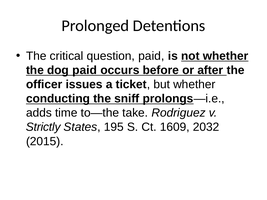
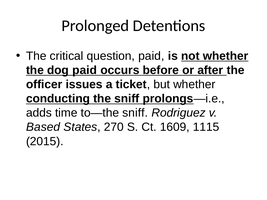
to—the take: take -> sniff
Strictly: Strictly -> Based
195: 195 -> 270
2032: 2032 -> 1115
